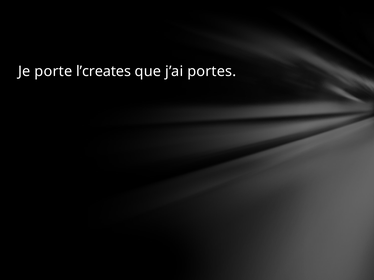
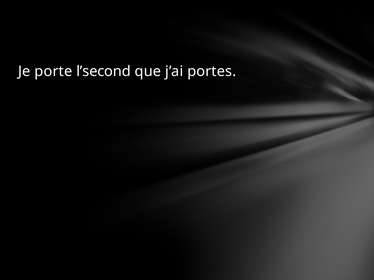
l’creates: l’creates -> l’second
